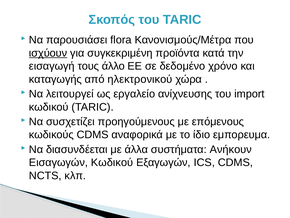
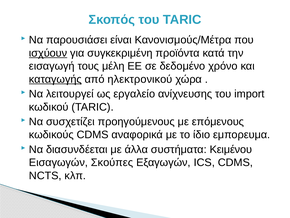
flora: flora -> είναι
άλλο: άλλο -> μέλη
καταγωγής underline: none -> present
Ανήκουν: Ανήκουν -> Κειμένου
Εισαγωγών Κωδικού: Κωδικού -> Σκούπες
